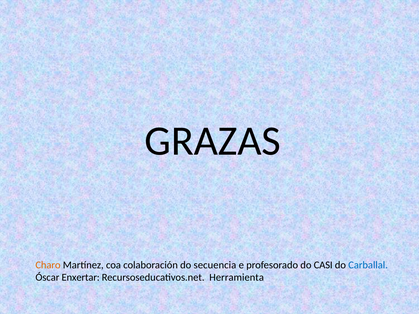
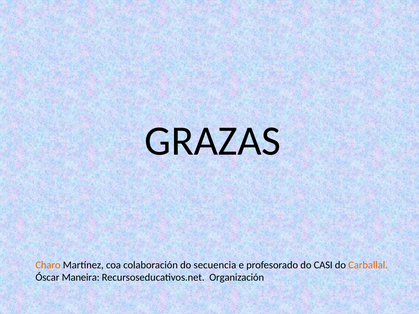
Carballal colour: blue -> orange
Enxertar: Enxertar -> Maneira
Herramienta: Herramienta -> Organización
